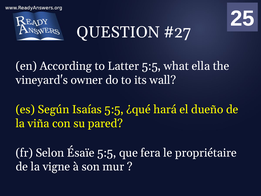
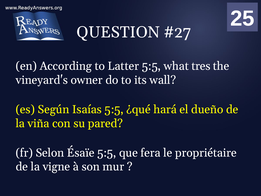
ella: ella -> tres
